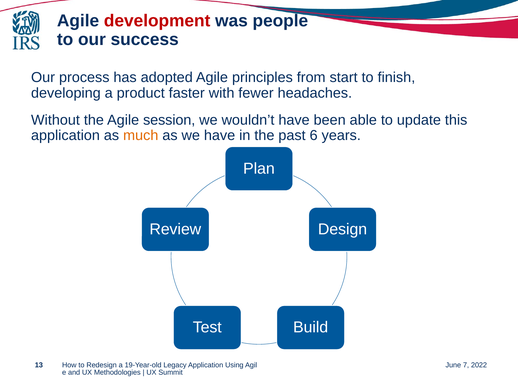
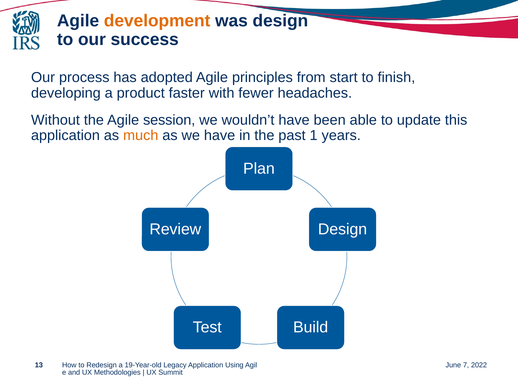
development colour: red -> orange
was people: people -> design
6: 6 -> 1
